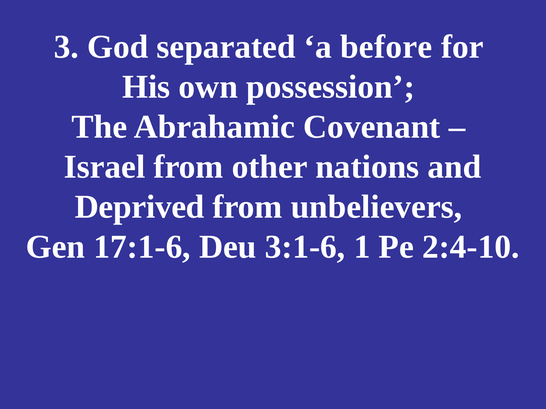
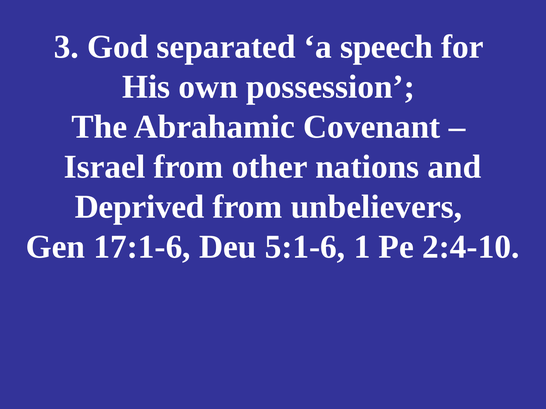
before: before -> speech
3:1-6: 3:1-6 -> 5:1-6
